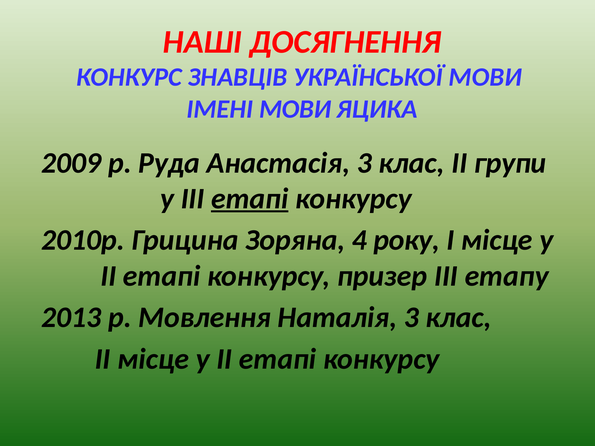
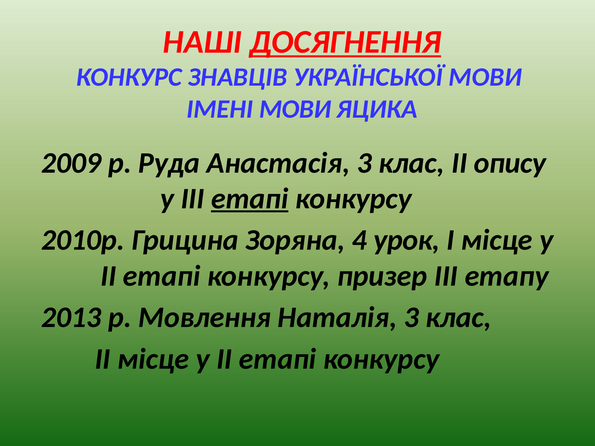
ДОСЯГНЕННЯ underline: none -> present
групи: групи -> опису
року: року -> урок
